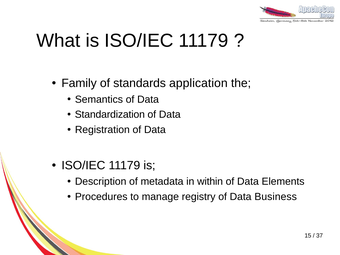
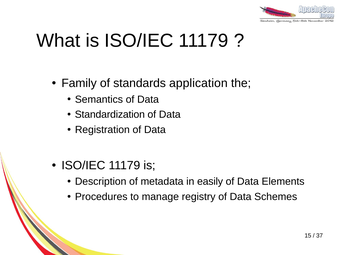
within: within -> easily
Business: Business -> Schemes
